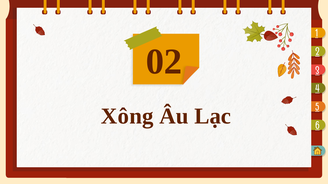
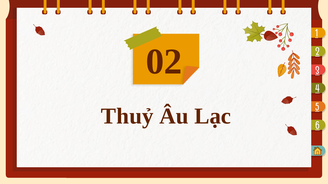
Xông: Xông -> Thuỷ
